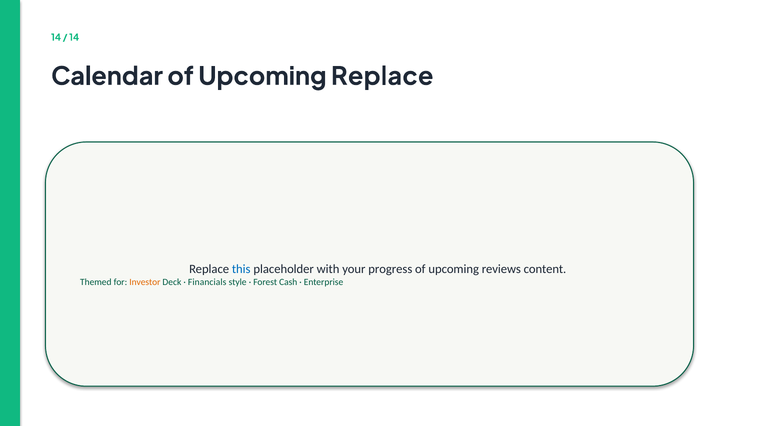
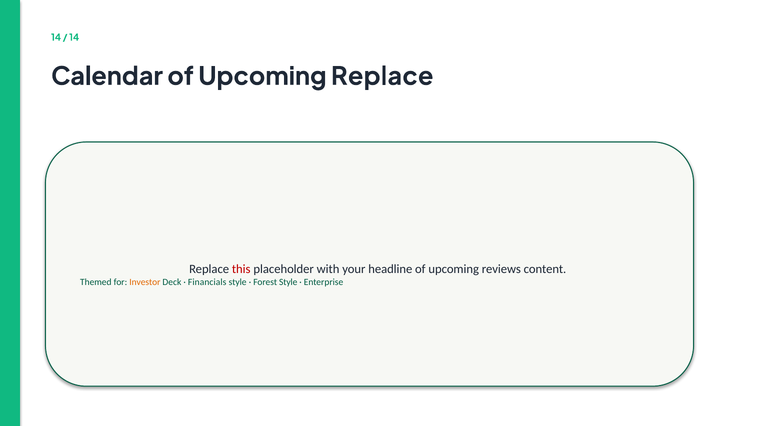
this colour: blue -> red
progress: progress -> headline
Forest Cash: Cash -> Style
